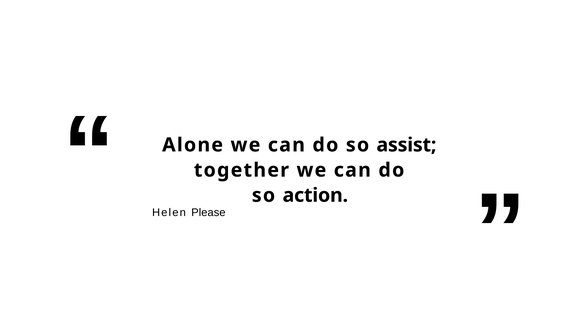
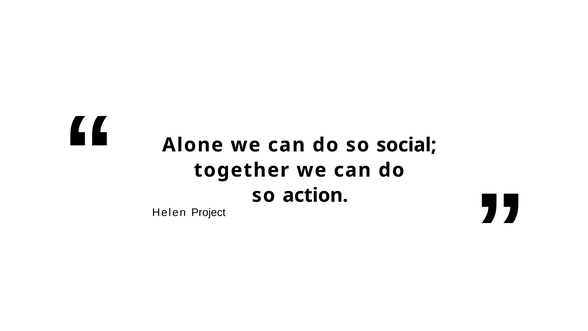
assist: assist -> social
Please: Please -> Project
